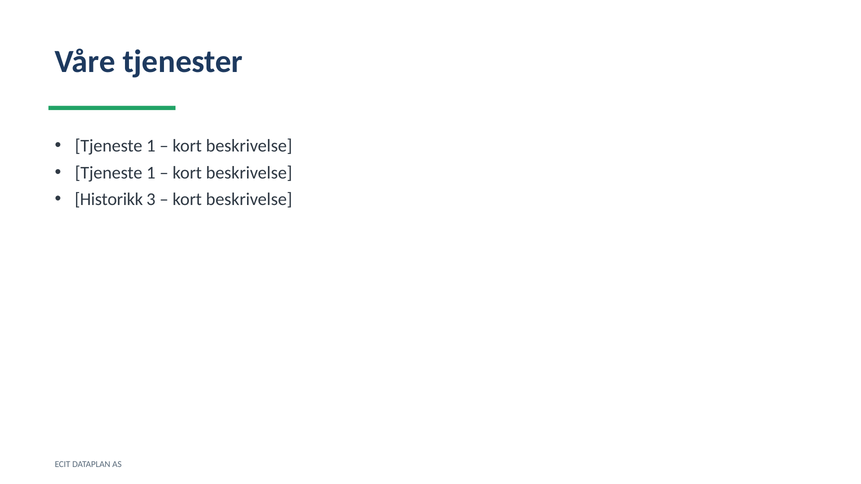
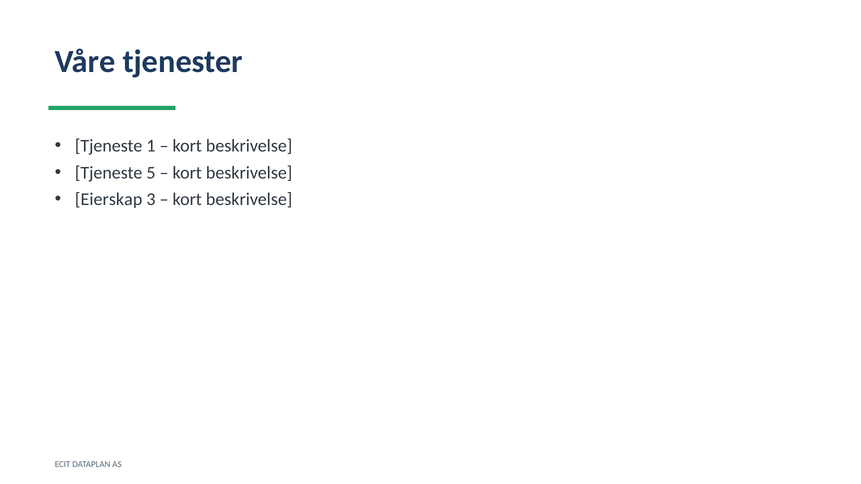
1 at (151, 173): 1 -> 5
Historikk: Historikk -> Eierskap
